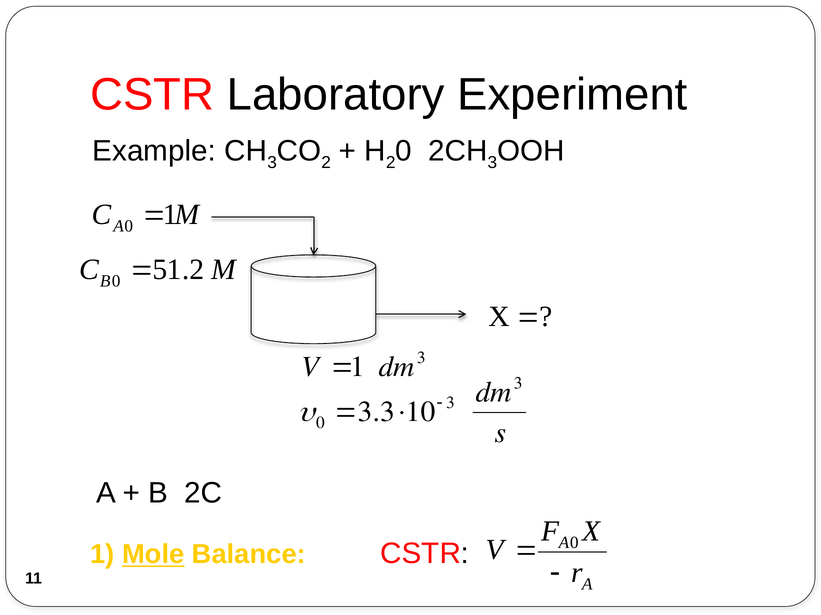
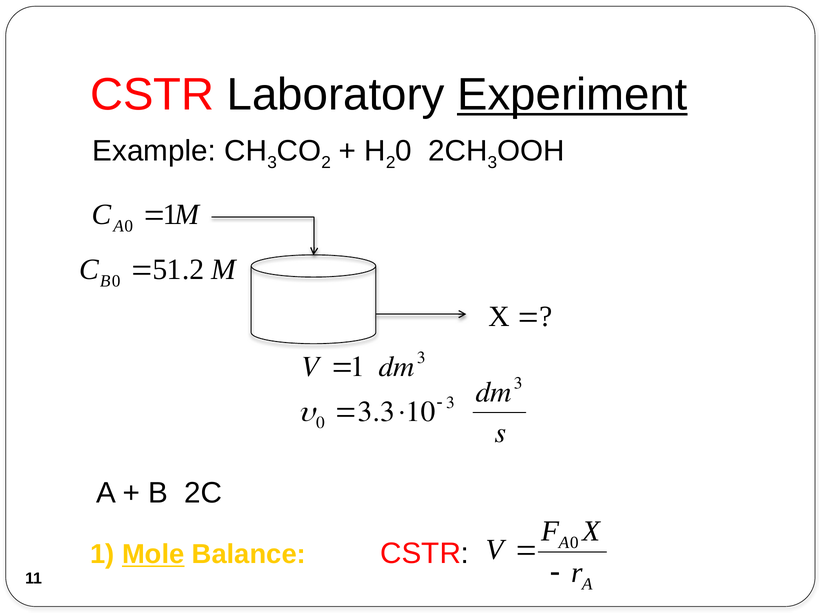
Experiment underline: none -> present
